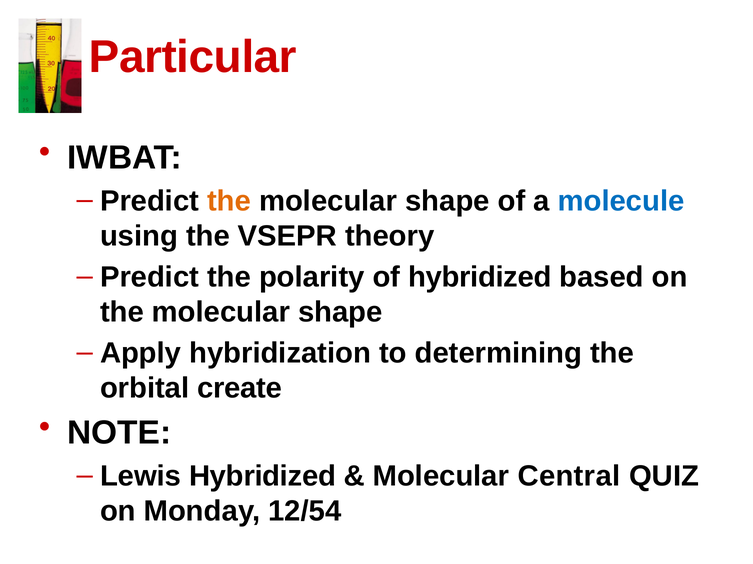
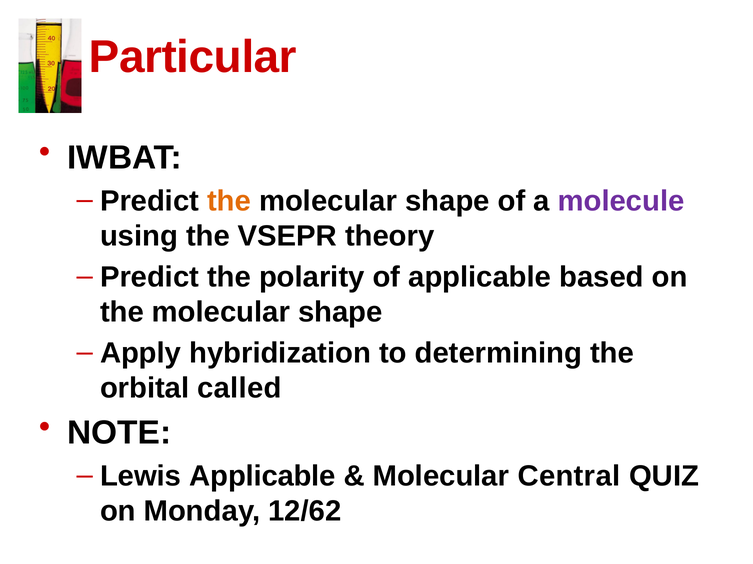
molecule colour: blue -> purple
of hybridized: hybridized -> applicable
create: create -> called
Lewis Hybridized: Hybridized -> Applicable
12/54: 12/54 -> 12/62
